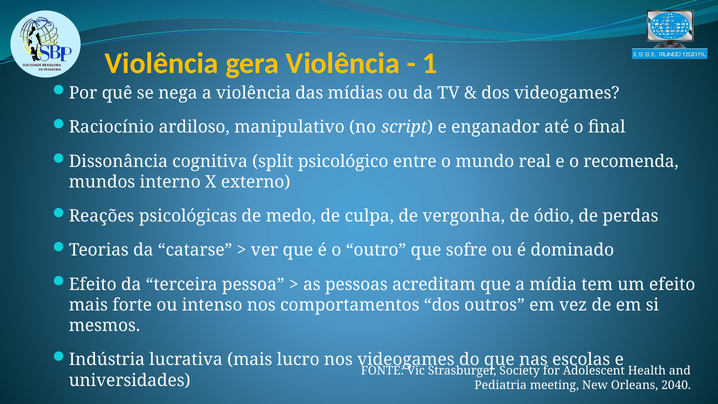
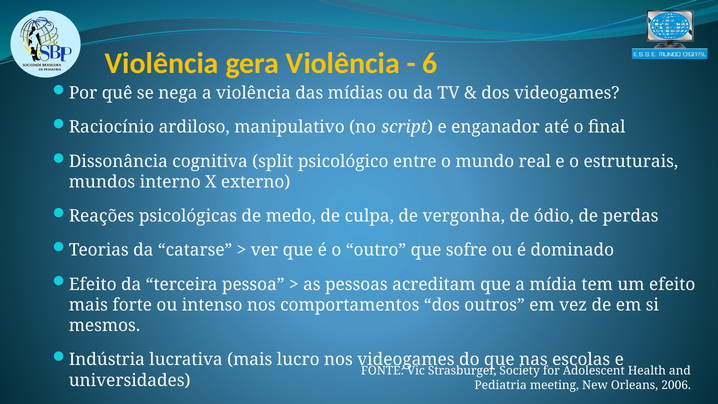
1: 1 -> 6
recomenda: recomenda -> estruturais
2040: 2040 -> 2006
